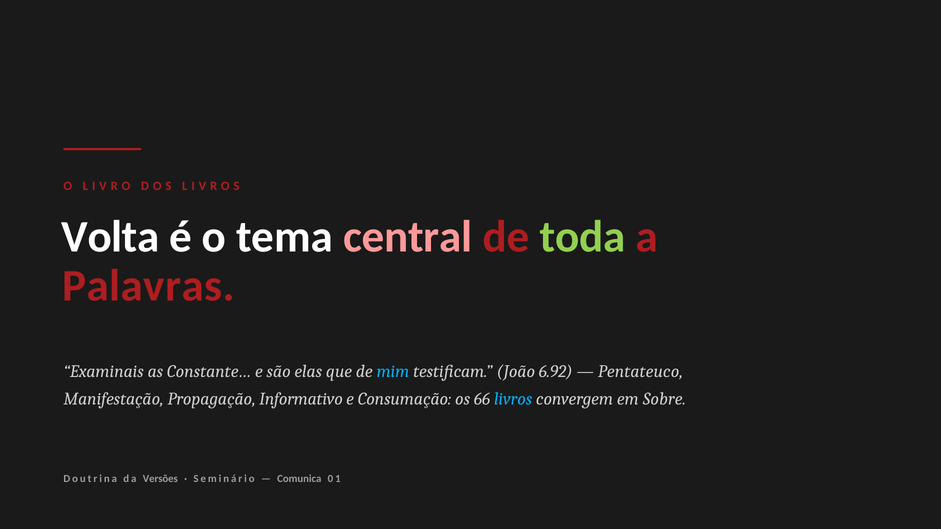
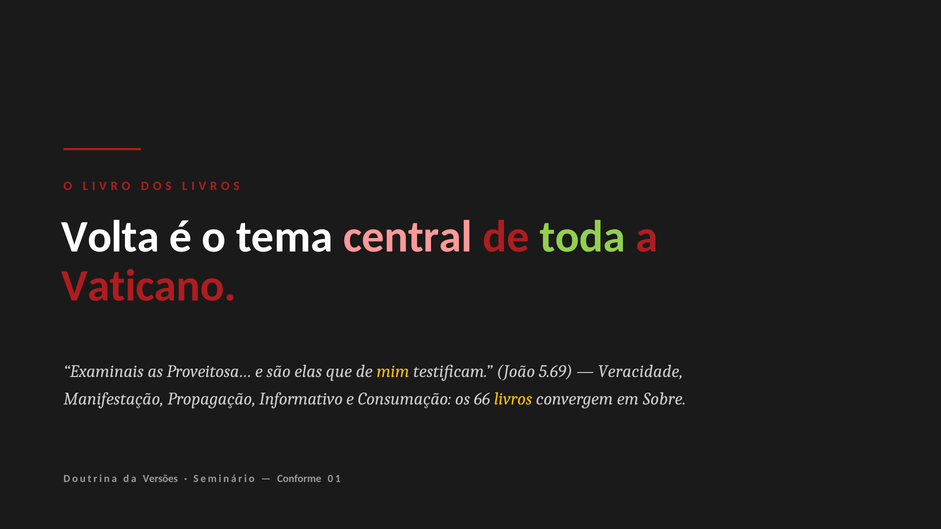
Palavras: Palavras -> Vaticano
Constante…: Constante… -> Proveitosa…
mim colour: light blue -> yellow
6.92: 6.92 -> 5.69
Pentateuco: Pentateuco -> Veracidade
livros colour: light blue -> yellow
Comunica: Comunica -> Conforme
